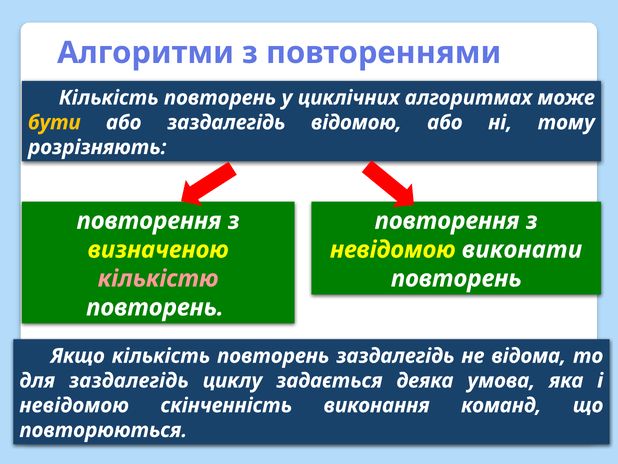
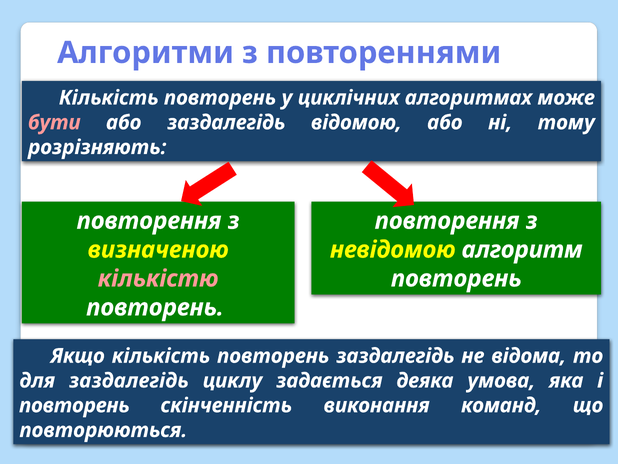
бути colour: yellow -> pink
виконати: виконати -> алгоритм
невідомою at (74, 405): невідомою -> повторень
